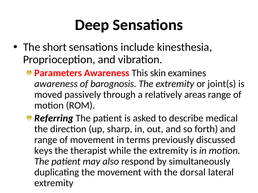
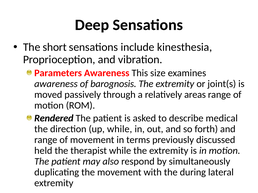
skin: skin -> size
Referring: Referring -> Rendered
up sharp: sharp -> while
keys: keys -> held
dorsal: dorsal -> during
